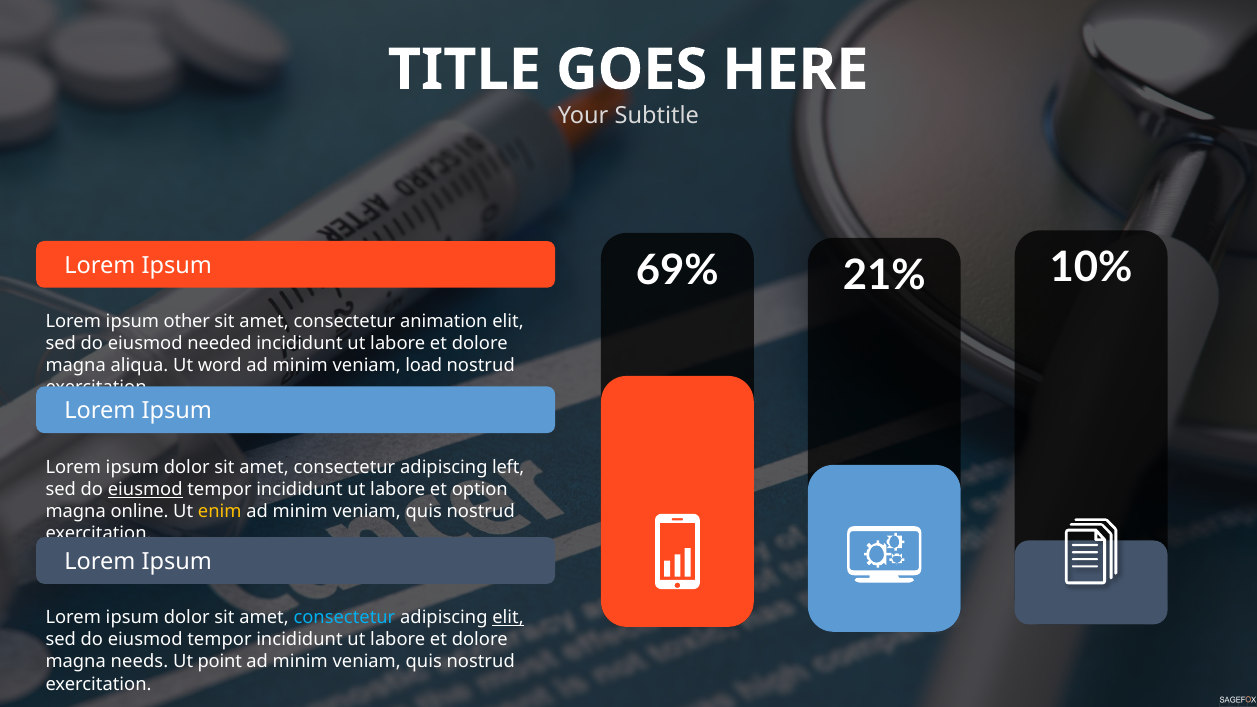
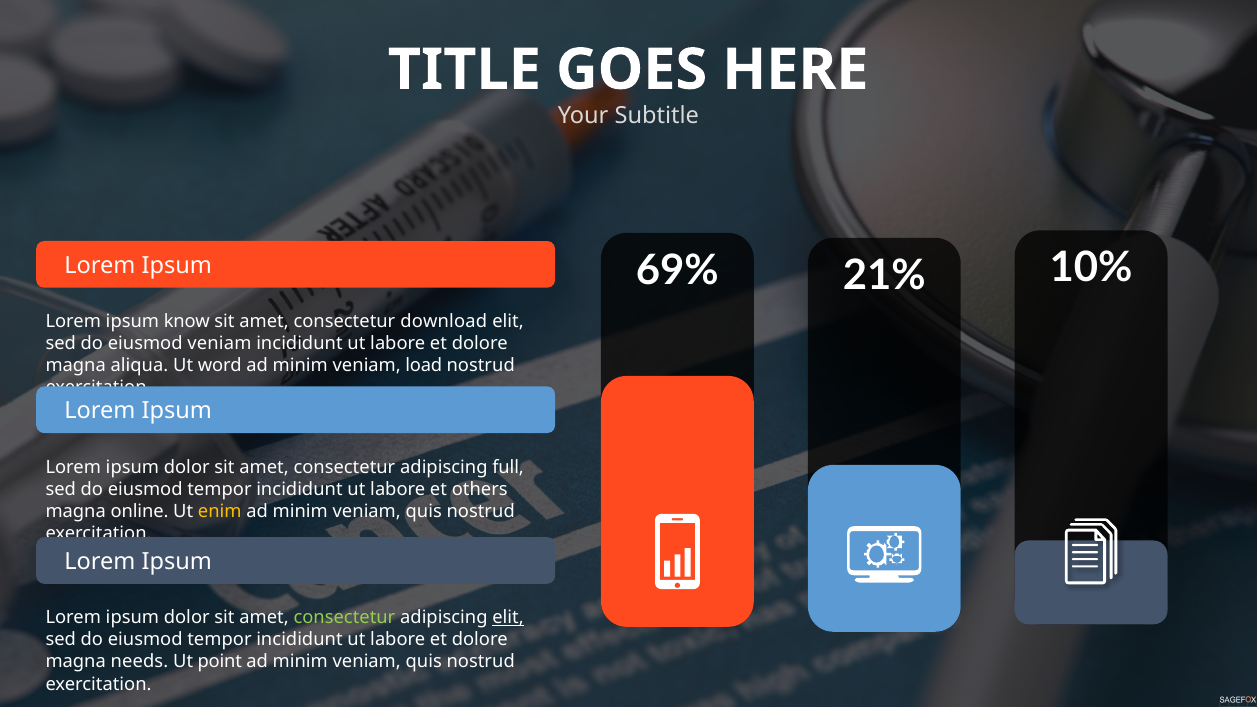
other: other -> know
animation: animation -> download
eiusmod needed: needed -> veniam
left: left -> full
eiusmod at (145, 489) underline: present -> none
option: option -> others
consectetur at (344, 618) colour: light blue -> light green
